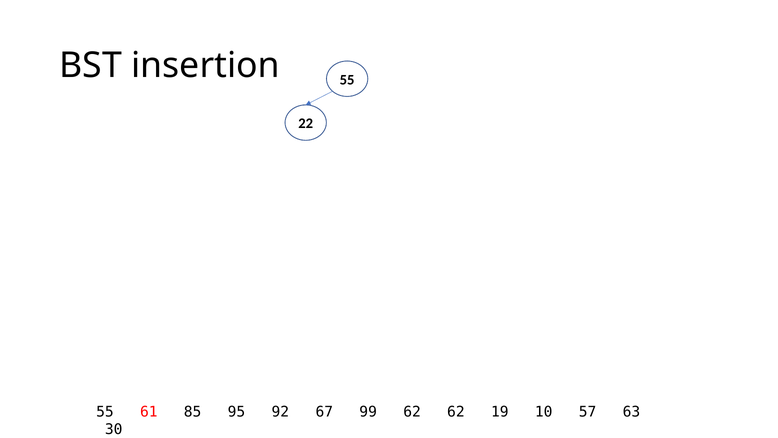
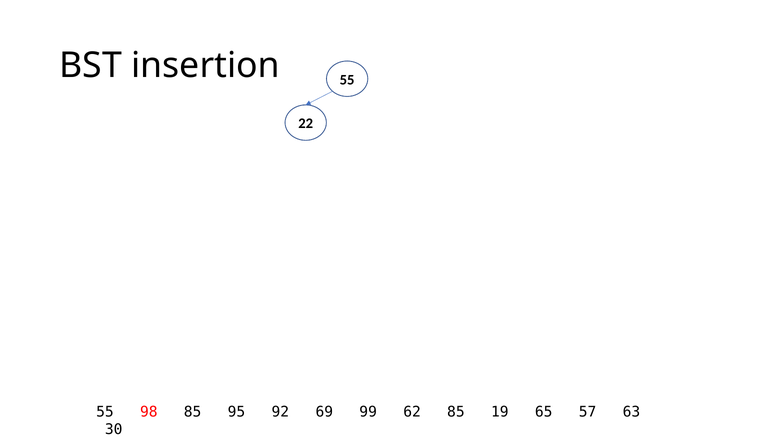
61: 61 -> 98
67: 67 -> 69
62 62: 62 -> 85
10: 10 -> 65
